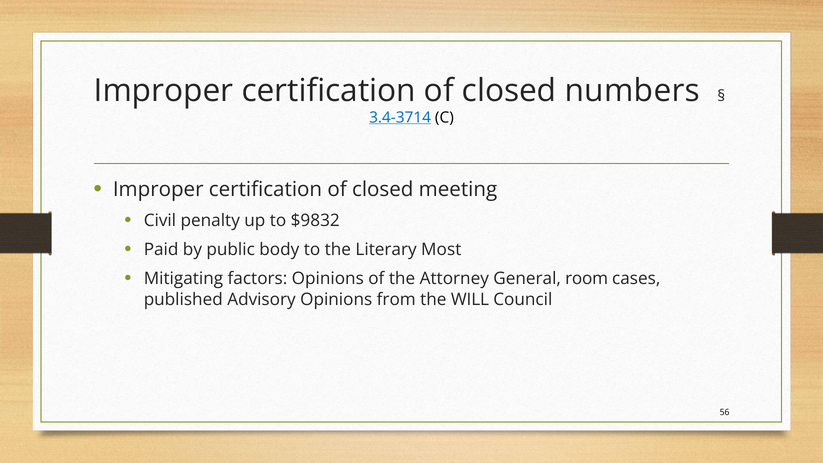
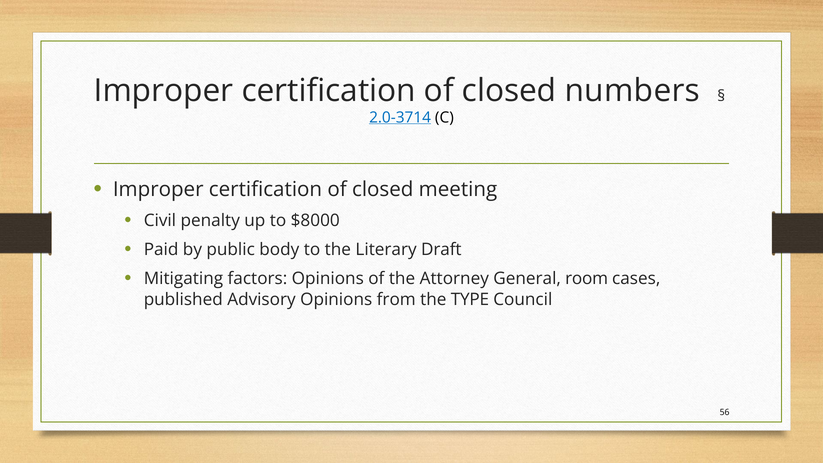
3.4-3714: 3.4-3714 -> 2.0-3714
$9832: $9832 -> $8000
Most: Most -> Draft
WILL: WILL -> TYPE
